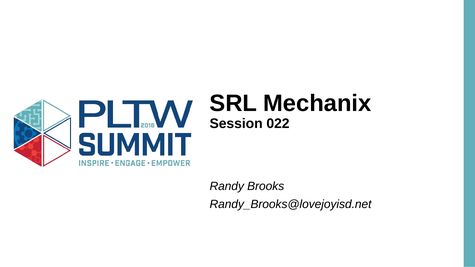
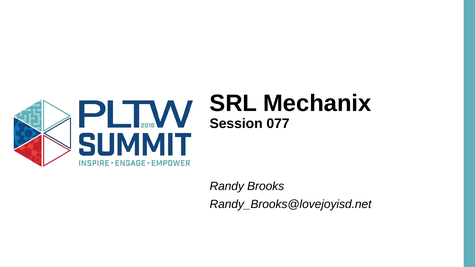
022: 022 -> 077
